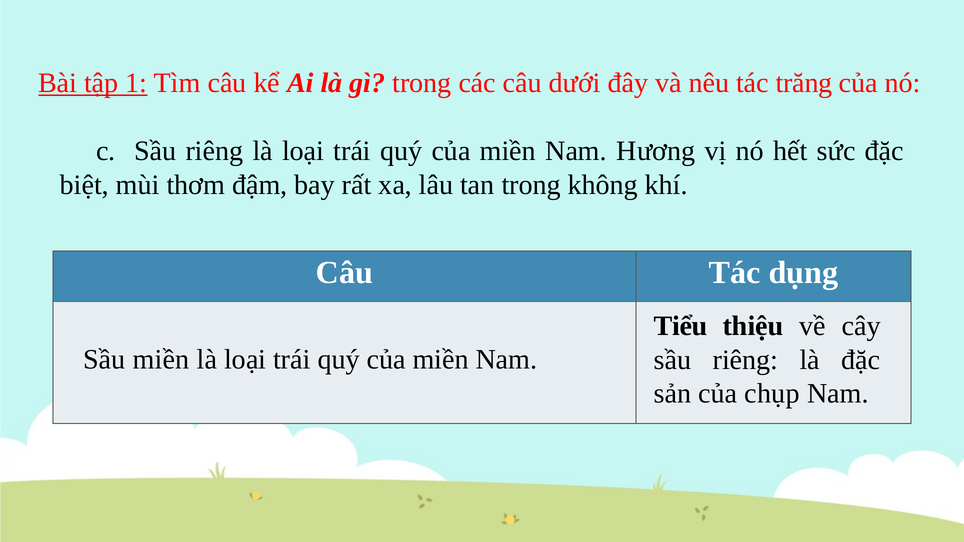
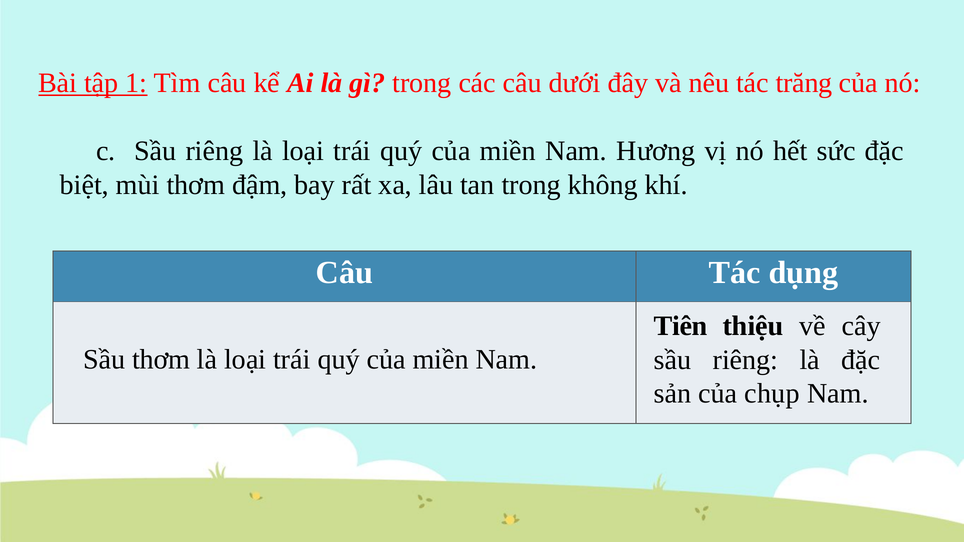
Tiểu: Tiểu -> Tiên
Sầu miền: miền -> thơm
